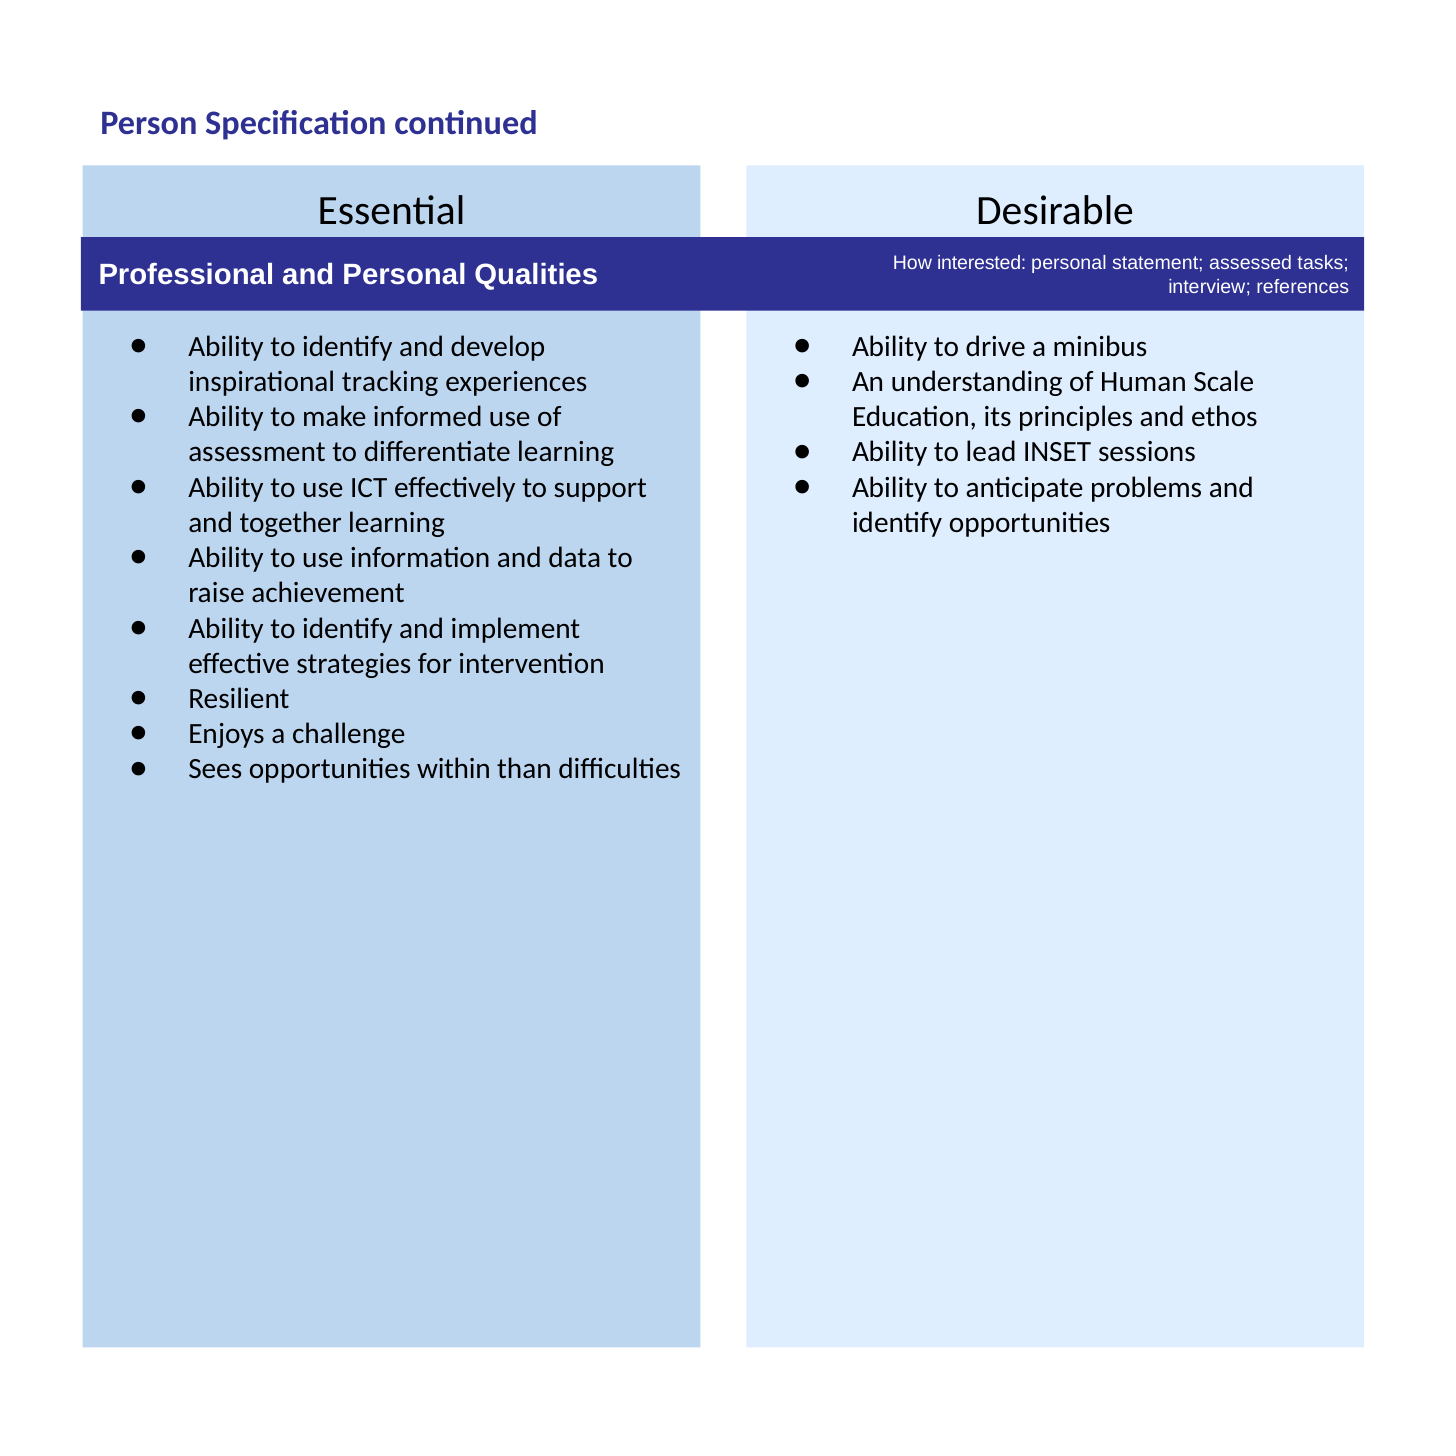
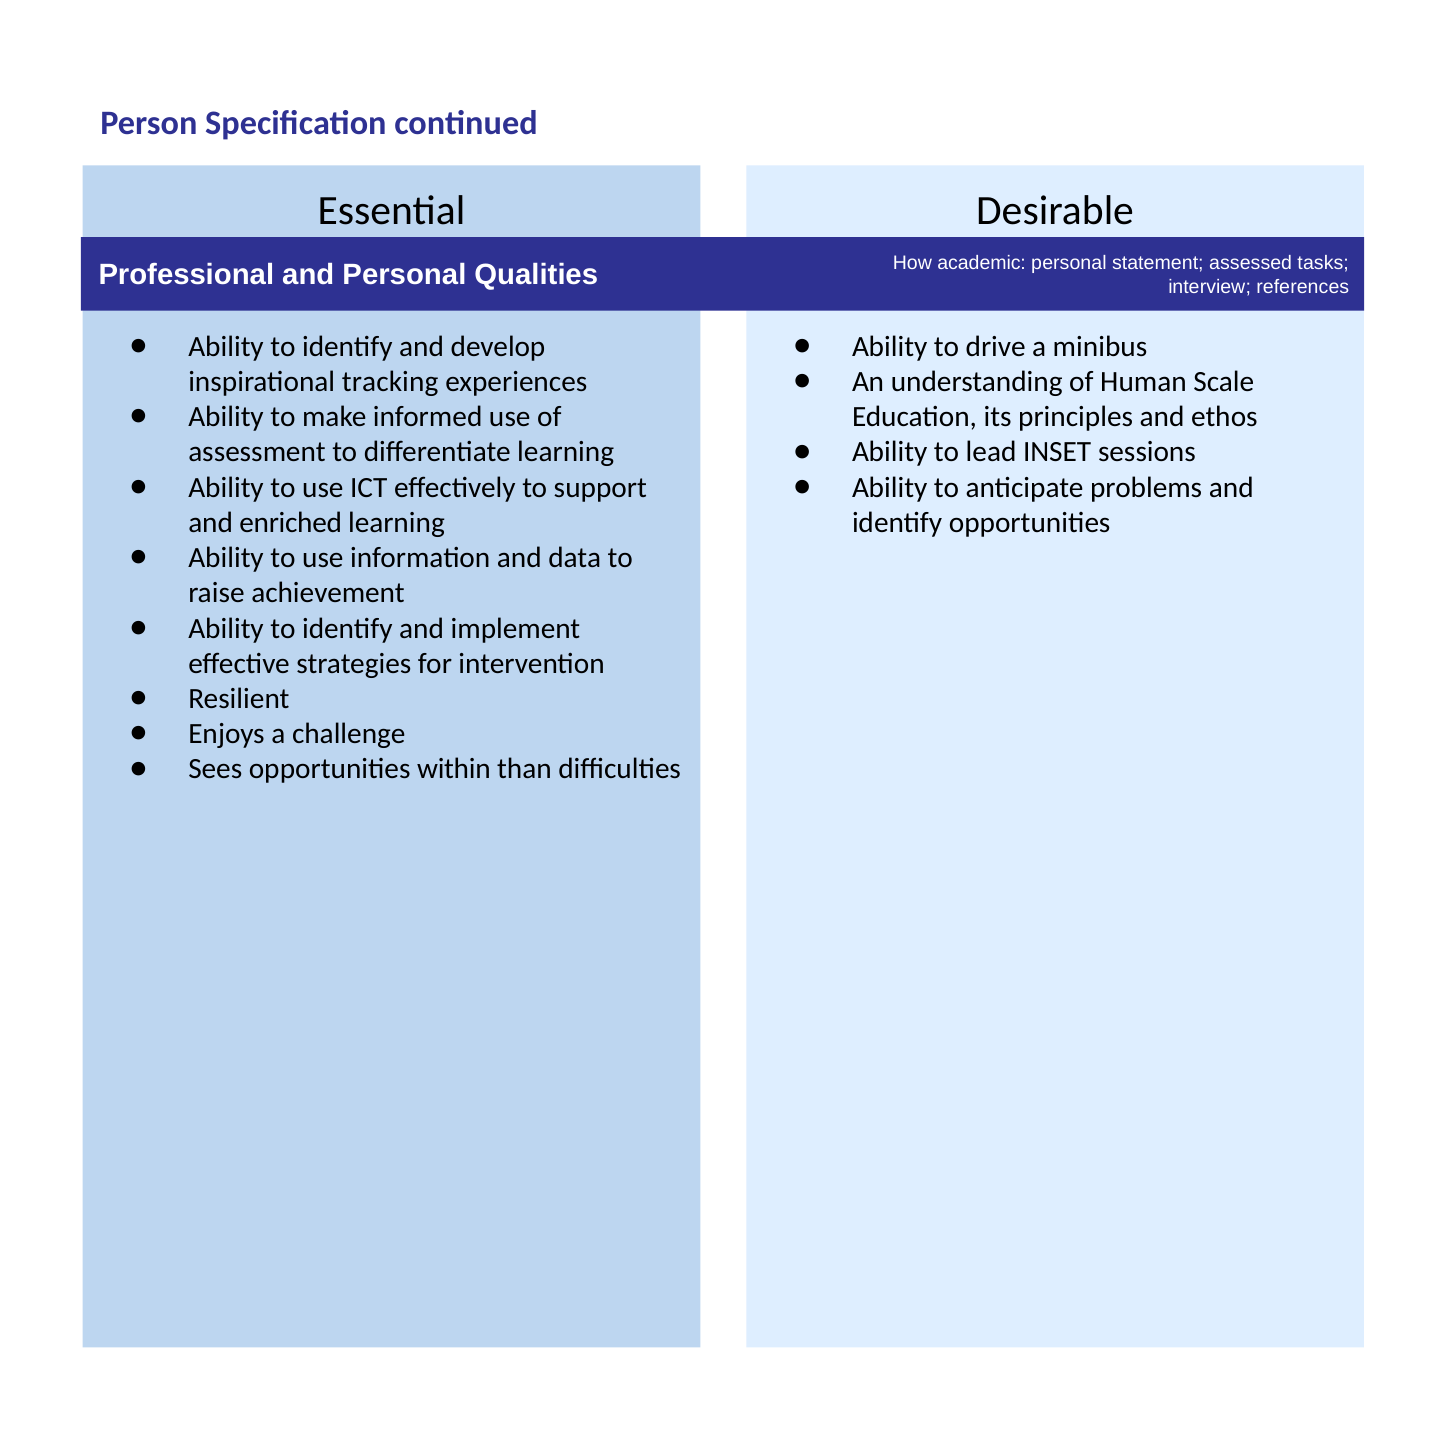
interested: interested -> academic
together: together -> enriched
